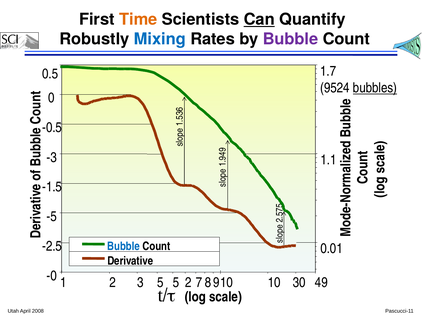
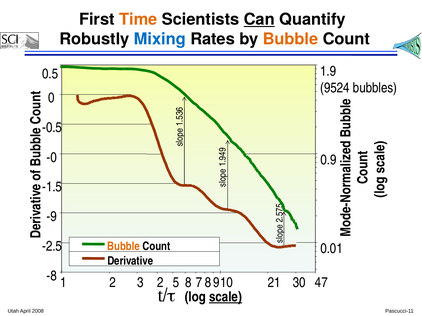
Bubble at (291, 39) colour: purple -> orange
1.7: 1.7 -> 1.9
bubbles underline: present -> none
-3: -3 -> -0
1.1: 1.1 -> 0.9
-5: -5 -> -9
Bubble at (124, 247) colour: blue -> orange
-0: -0 -> -8
3 5: 5 -> 2
2 2: 2 -> 8
10 10: 10 -> 21
49: 49 -> 47
scale underline: none -> present
